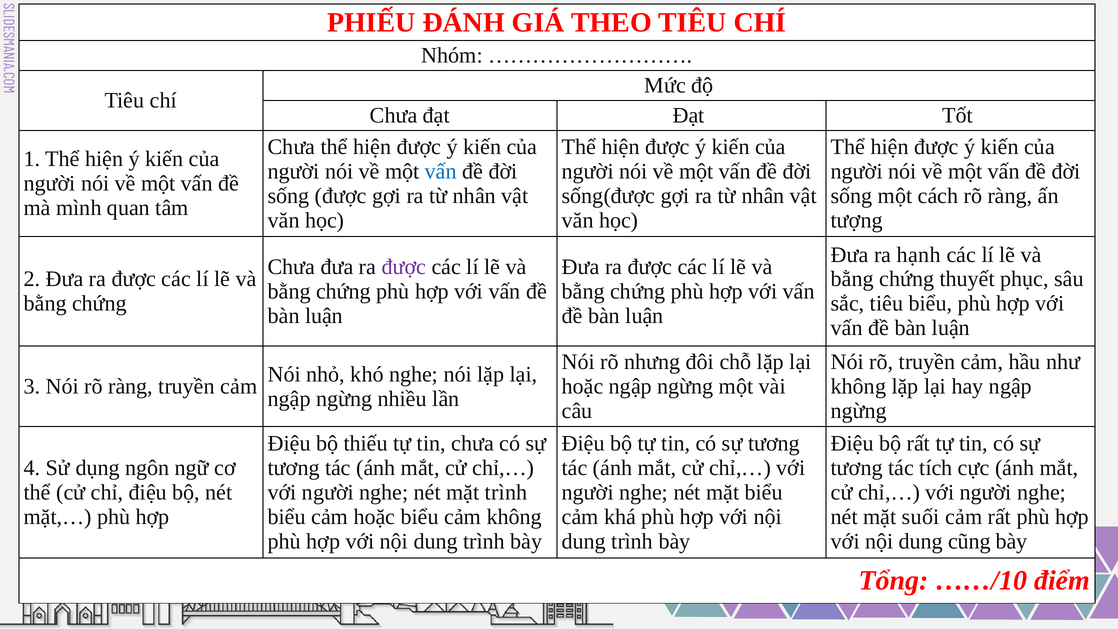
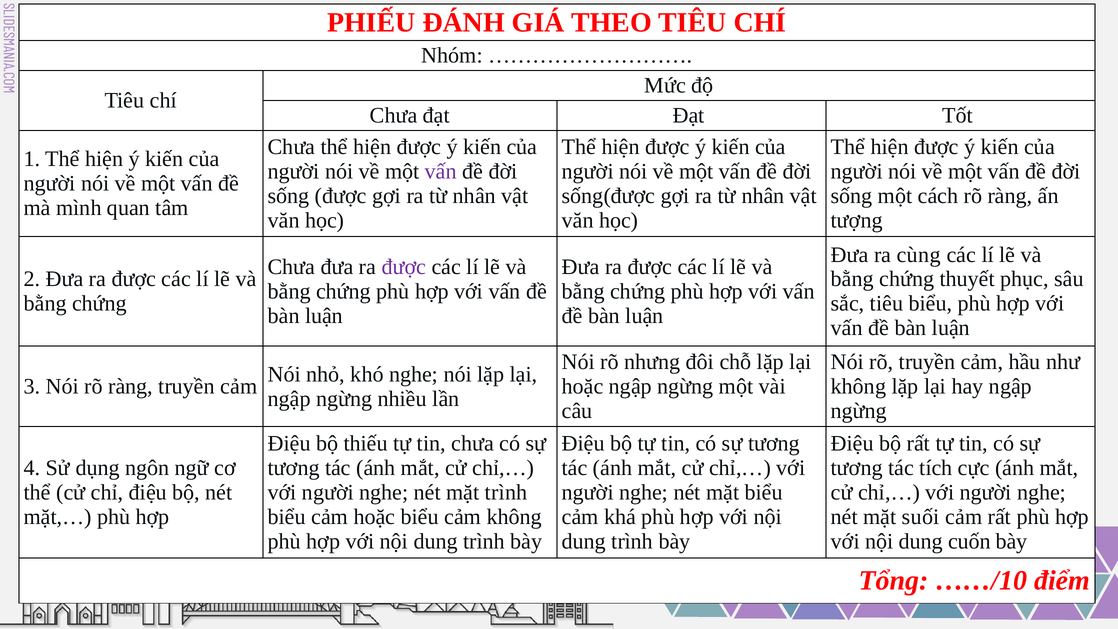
vấn at (441, 171) colour: blue -> purple
hạnh: hạnh -> cùng
cũng: cũng -> cuốn
